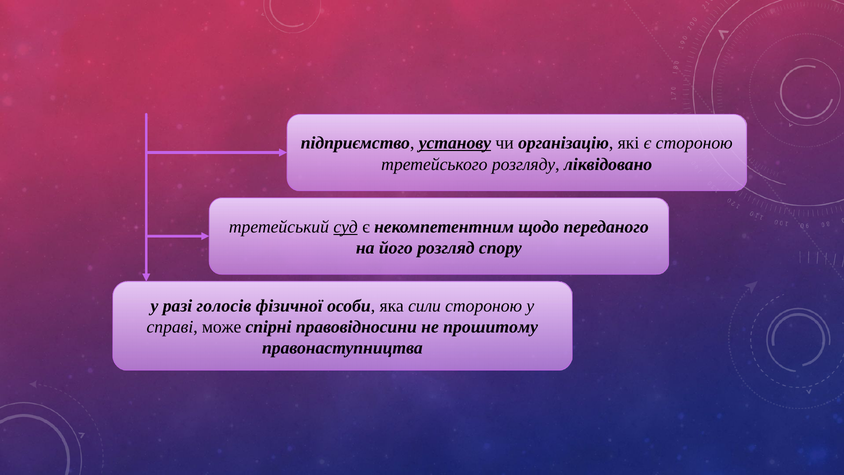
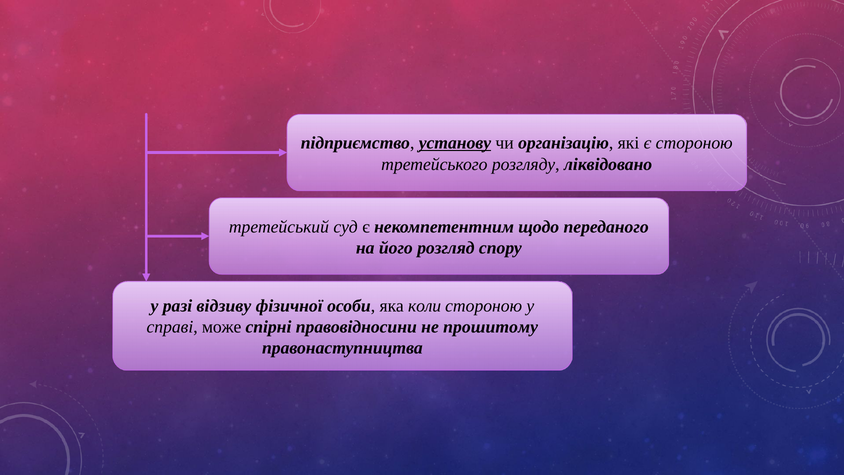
суд underline: present -> none
голосів: голосів -> відзиву
сили: сили -> коли
